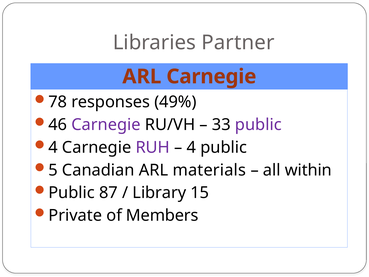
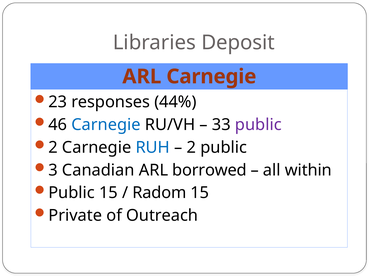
Partner: Partner -> Deposit
78: 78 -> 23
49%: 49% -> 44%
Carnegie at (106, 125) colour: purple -> blue
4 at (53, 147): 4 -> 2
RUH colour: purple -> blue
4 at (191, 147): 4 -> 2
5: 5 -> 3
materials: materials -> borrowed
Public 87: 87 -> 15
Library: Library -> Radom
Members: Members -> Outreach
